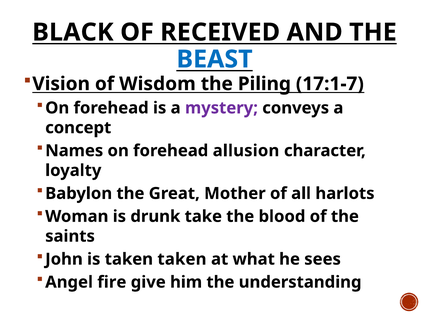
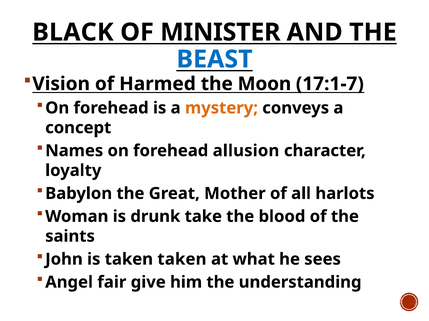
RECEIVED: RECEIVED -> MINISTER
Wisdom: Wisdom -> Harmed
Piling: Piling -> Moon
mystery colour: purple -> orange
fire: fire -> fair
